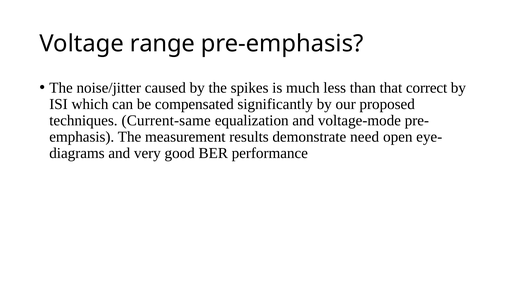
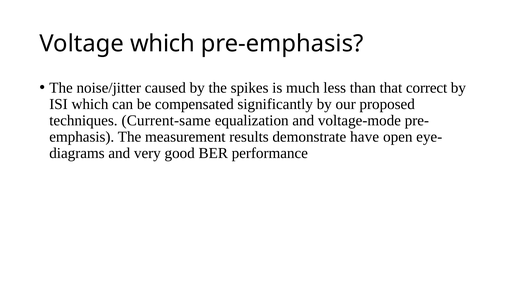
Voltage range: range -> which
need: need -> have
